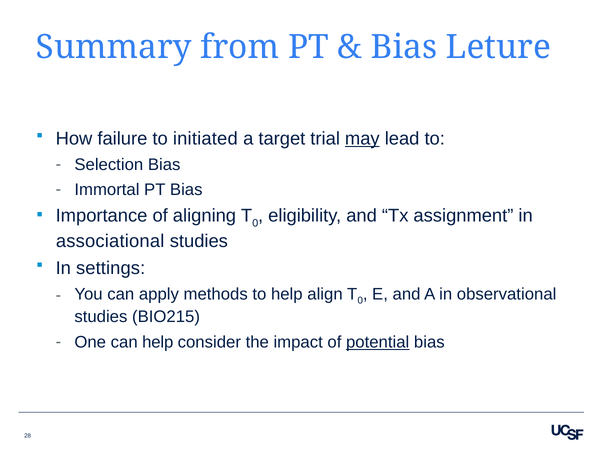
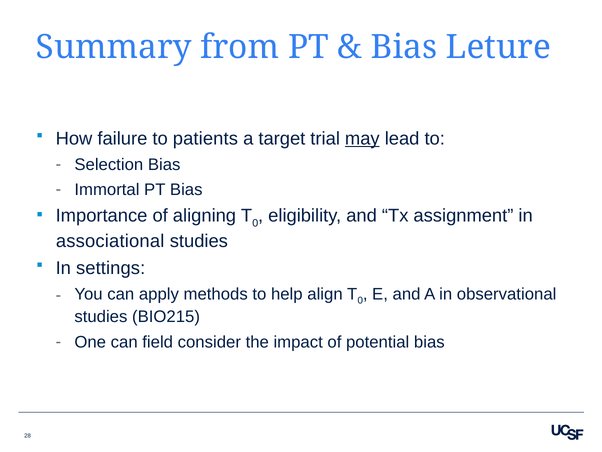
initiated: initiated -> patients
can help: help -> field
potential underline: present -> none
